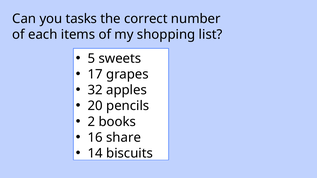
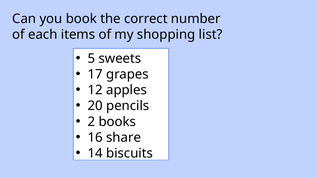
tasks: tasks -> book
32: 32 -> 12
